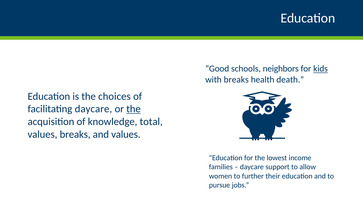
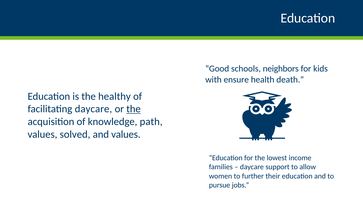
kids underline: present -> none
with breaks: breaks -> ensure
choices: choices -> healthy
total: total -> path
values breaks: breaks -> solved
